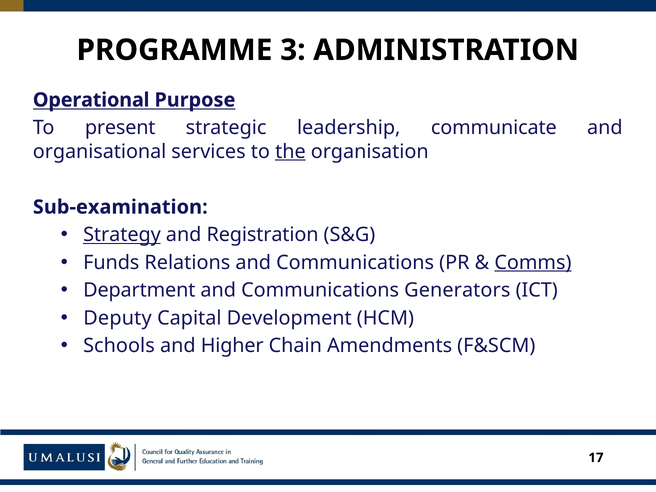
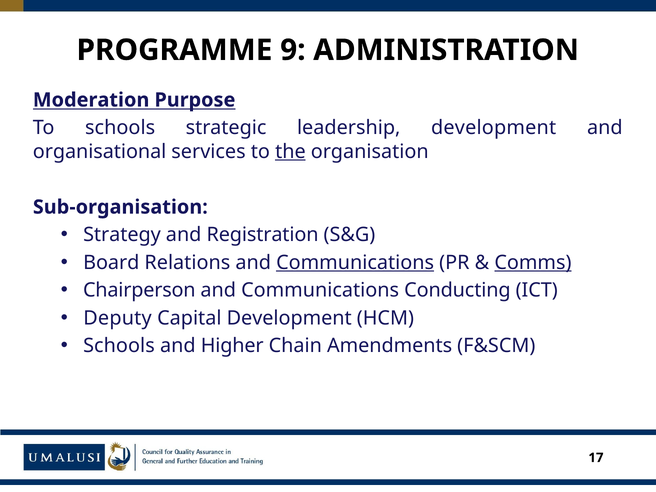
3: 3 -> 9
Operational: Operational -> Moderation
To present: present -> schools
leadership communicate: communicate -> development
Sub-examination: Sub-examination -> Sub-organisation
Strategy underline: present -> none
Funds: Funds -> Board
Communications at (355, 263) underline: none -> present
Department: Department -> Chairperson
Generators: Generators -> Conducting
